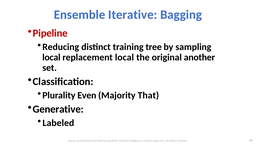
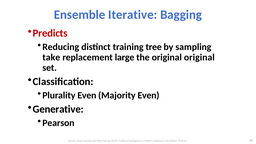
Pipeline: Pipeline -> Predicts
local at (51, 57): local -> take
replacement local: local -> large
original another: another -> original
Majority That: That -> Even
Labeled at (58, 123): Labeled -> Pearson
